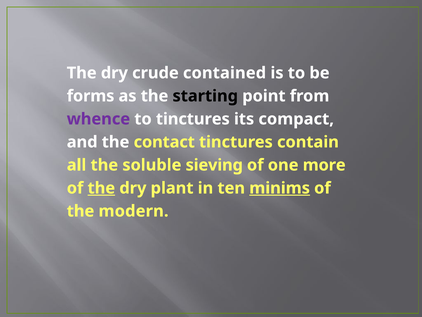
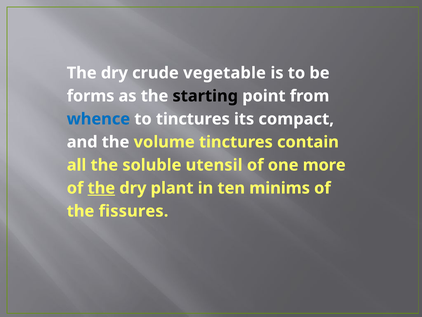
contained: contained -> vegetable
whence colour: purple -> blue
contact: contact -> volume
sieving: sieving -> utensil
minims underline: present -> none
modern: modern -> fissures
